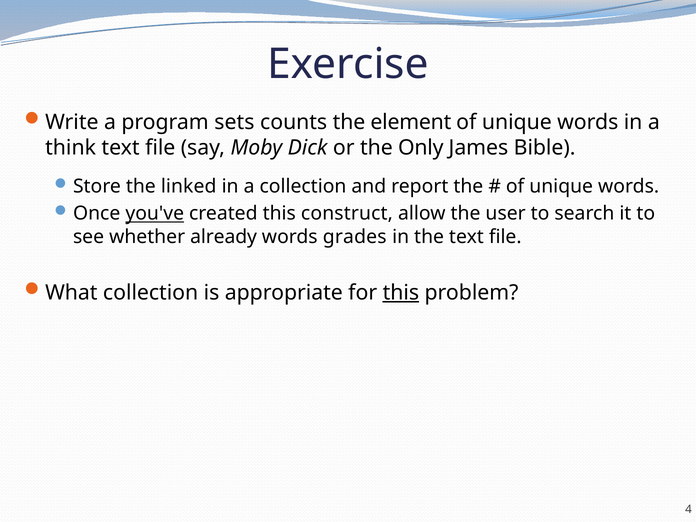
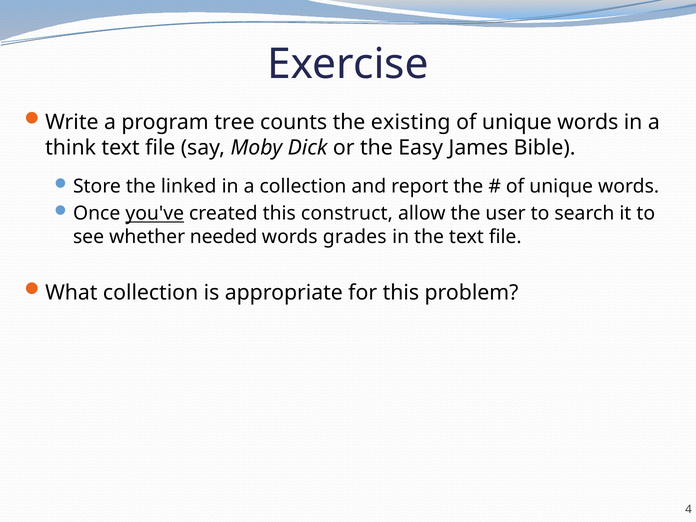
sets: sets -> tree
element: element -> existing
Only: Only -> Easy
already: already -> needed
this at (401, 293) underline: present -> none
